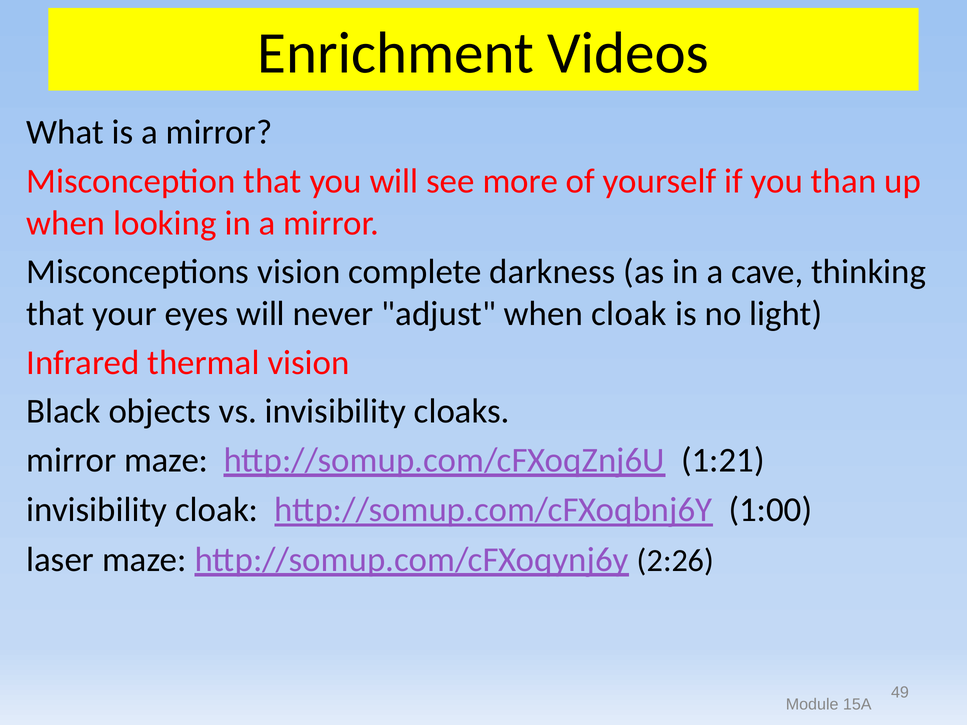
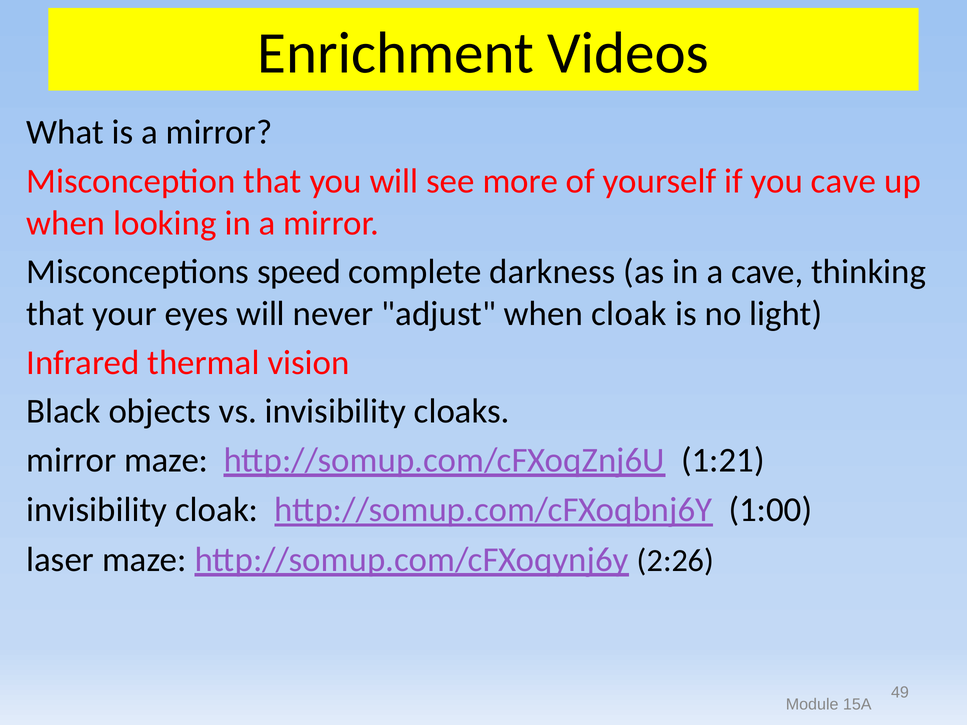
you than: than -> cave
Misconceptions vision: vision -> speed
